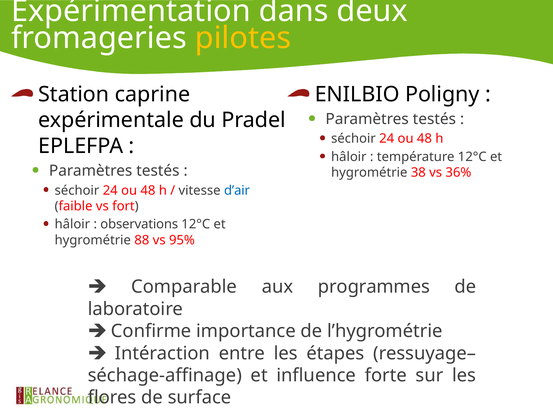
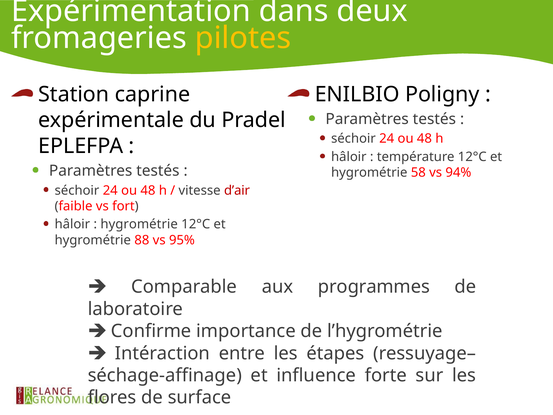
38: 38 -> 58
36%: 36% -> 94%
d’air colour: blue -> red
observations at (139, 224): observations -> hygrométrie
